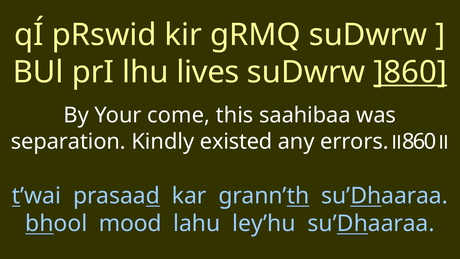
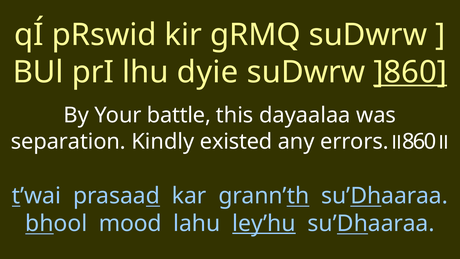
lives: lives -> dyie
come: come -> battle
saahibaa: saahibaa -> dayaalaa
ley’hu underline: none -> present
